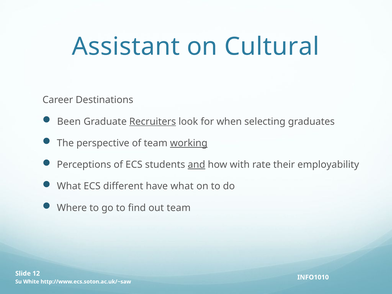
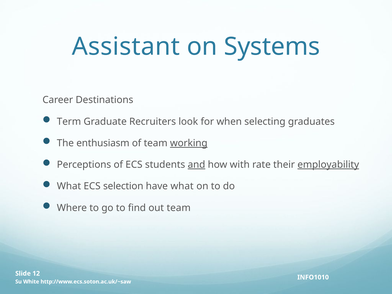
Cultural: Cultural -> Systems
Been: Been -> Term
Recruiters underline: present -> none
perspective: perspective -> enthusiasm
employability underline: none -> present
different: different -> selection
